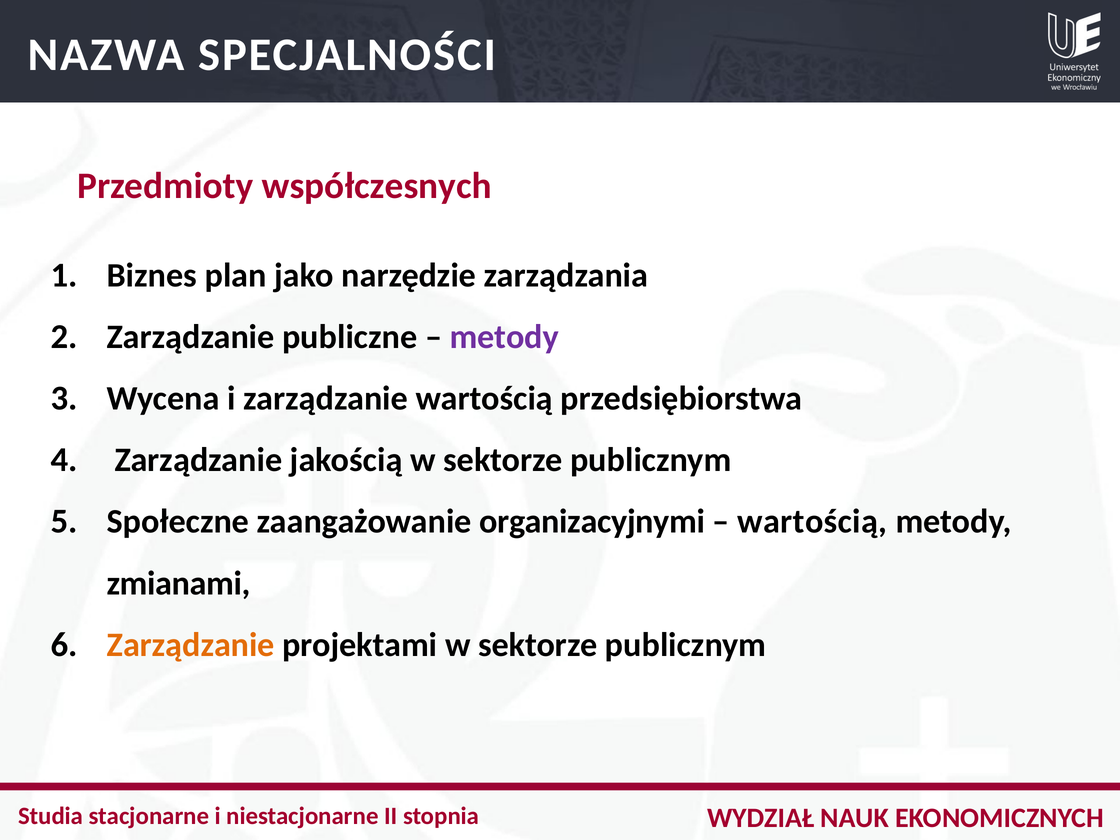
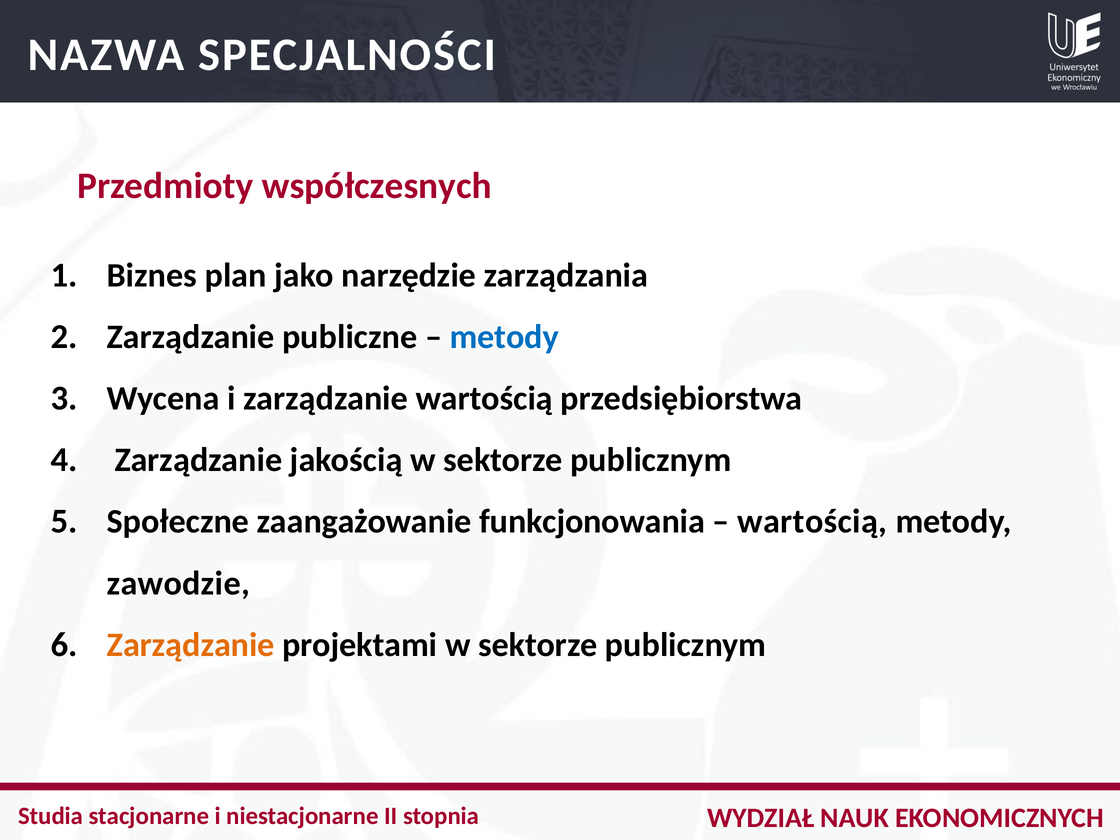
metody at (504, 337) colour: purple -> blue
organizacyjnymi: organizacyjnymi -> funkcjonowania
zmianami: zmianami -> zawodzie
